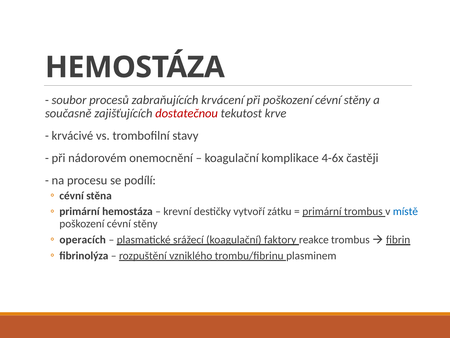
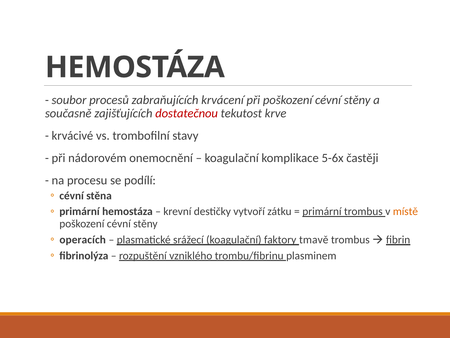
4-6x: 4-6x -> 5-6x
místě colour: blue -> orange
reakce: reakce -> tmavě
